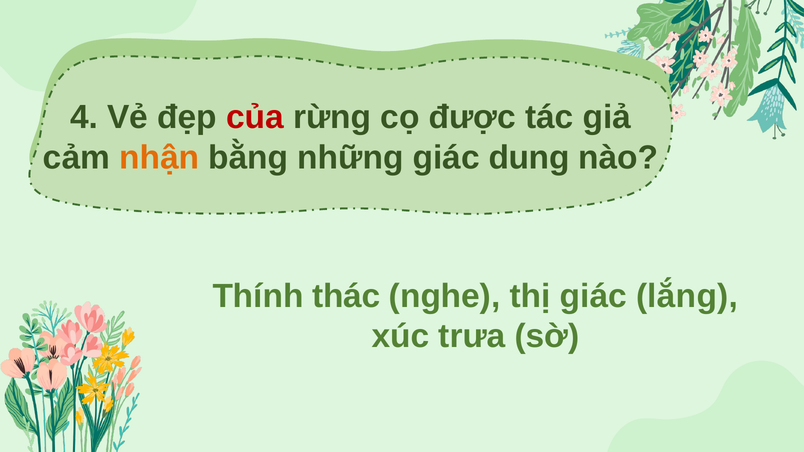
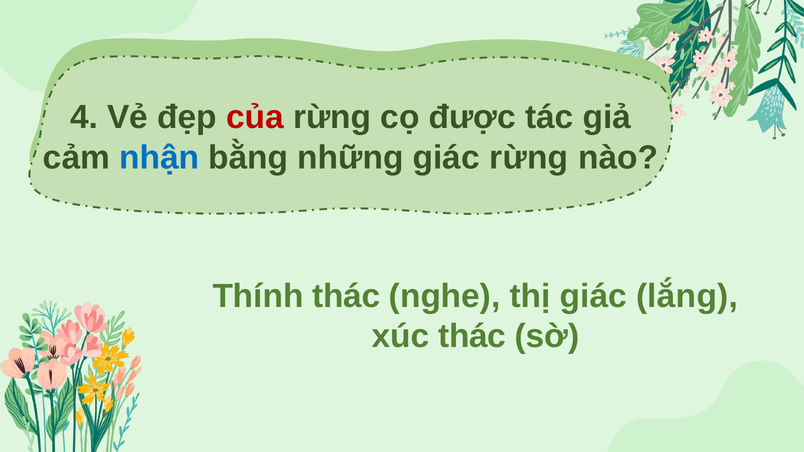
nhận colour: orange -> blue
giác dung: dung -> rừng
xúc trưa: trưa -> thác
